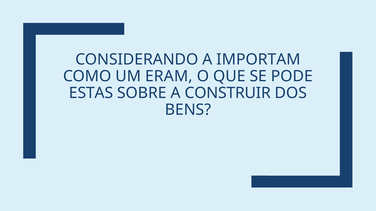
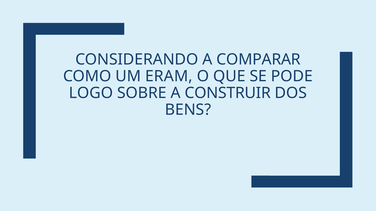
IMPORTAM: IMPORTAM -> COMPARAR
ESTAS: ESTAS -> LOGO
